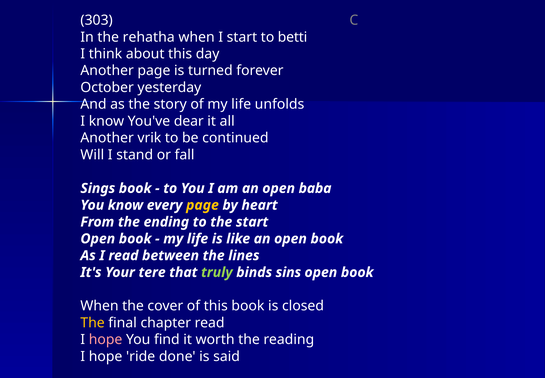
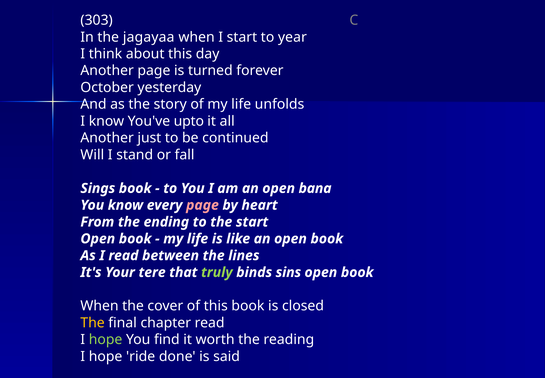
rehatha: rehatha -> jagayaa
betti: betti -> year
dear: dear -> upto
vrik: vrik -> just
baba: baba -> bana
page at (202, 205) colour: yellow -> pink
hope at (106, 339) colour: pink -> light green
